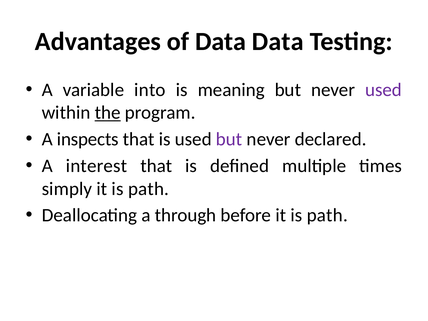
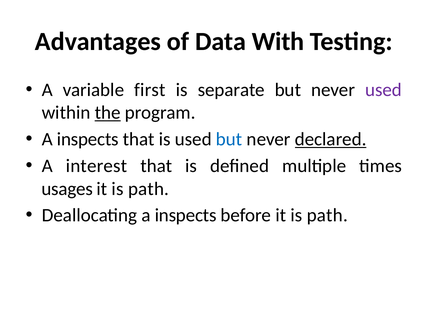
Data Data: Data -> With
into: into -> first
meaning: meaning -> separate
but at (229, 139) colour: purple -> blue
declared underline: none -> present
simply: simply -> usages
Deallocating a through: through -> inspects
